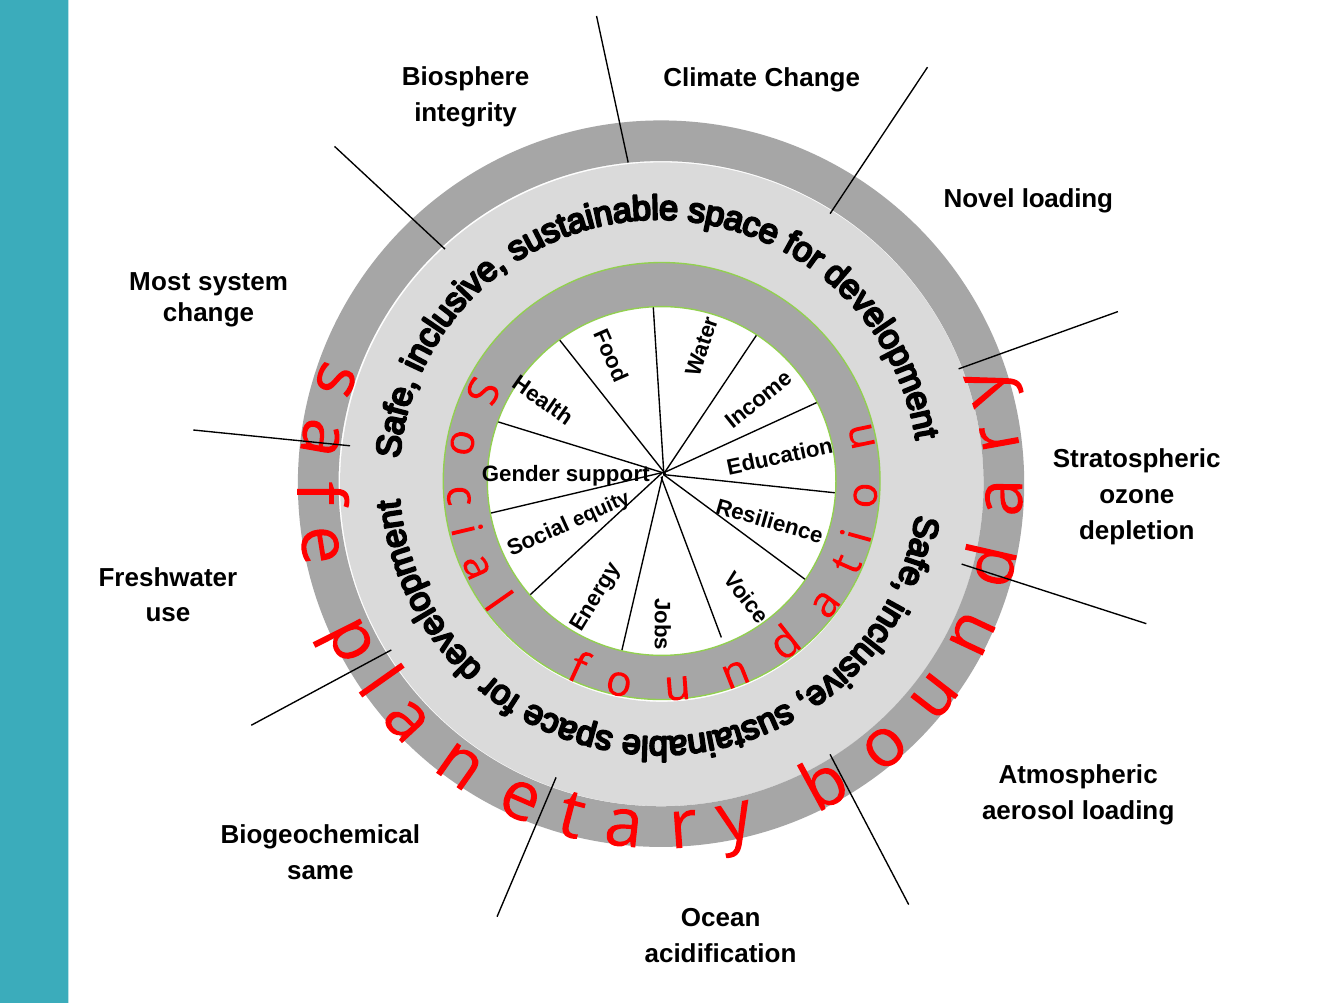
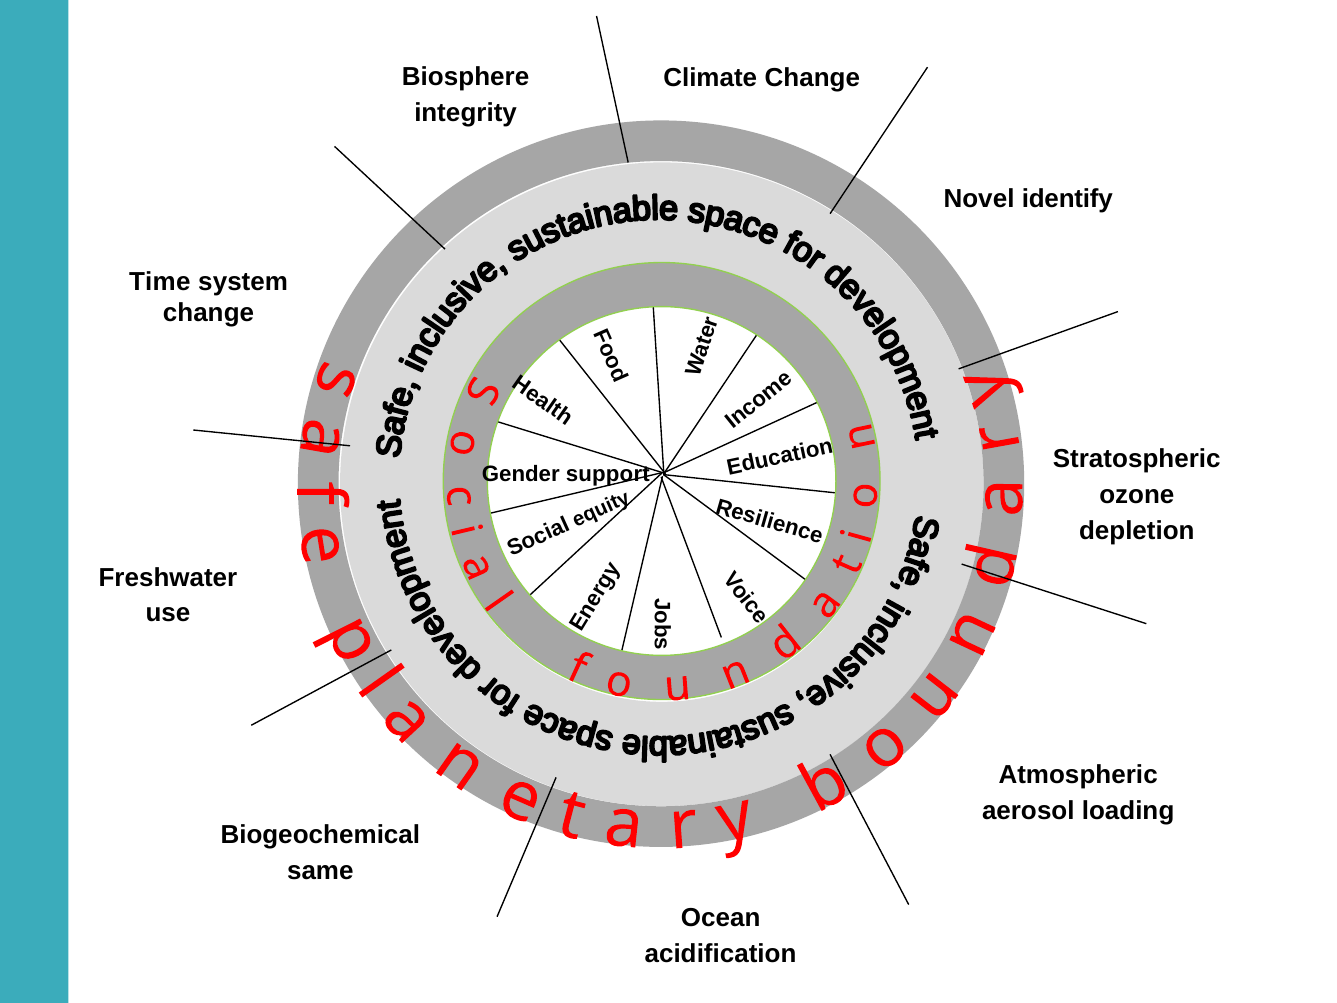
Novel loading: loading -> identify
Most: Most -> Time
